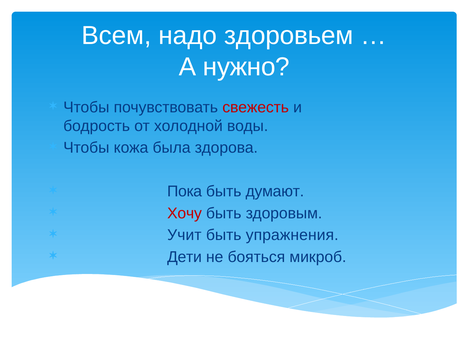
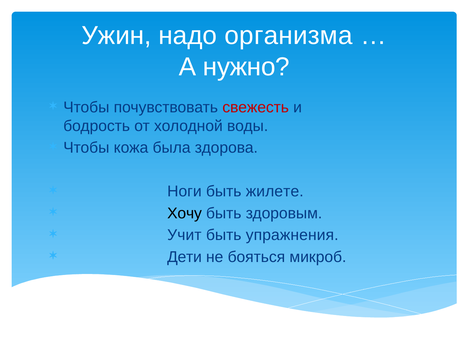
Всем: Всем -> Ужин
здоровьем: здоровьем -> организма
Пока: Пока -> Ноги
думают: думают -> жилете
Хочу colour: red -> black
